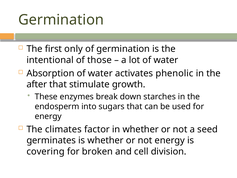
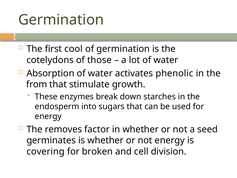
only: only -> cool
intentional: intentional -> cotelydons
after: after -> from
climates: climates -> removes
